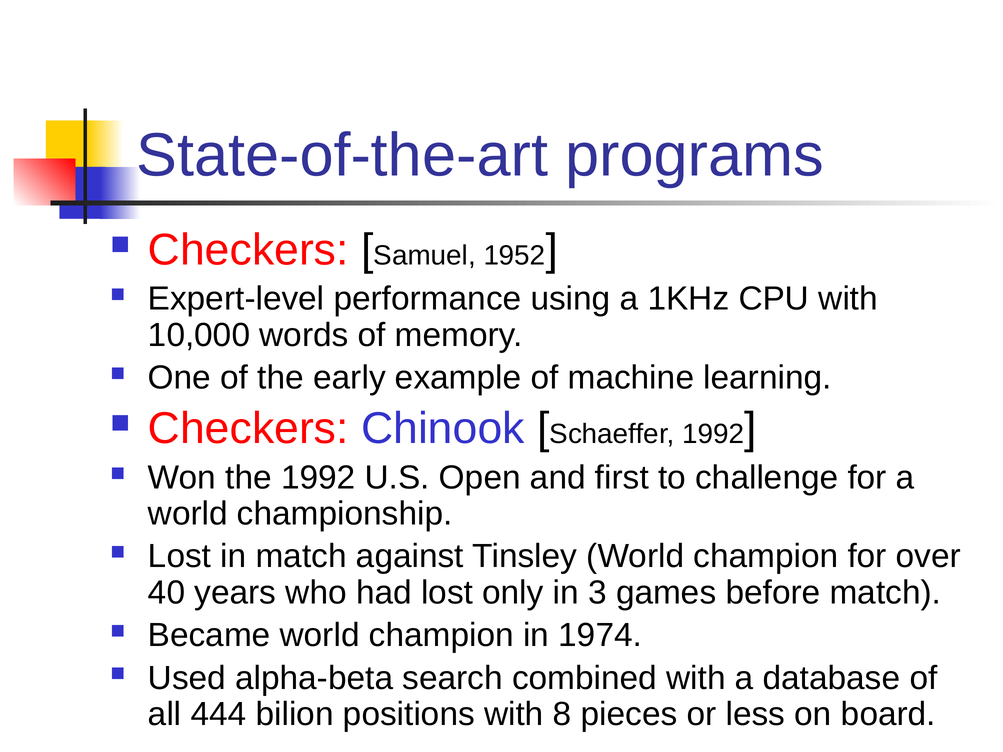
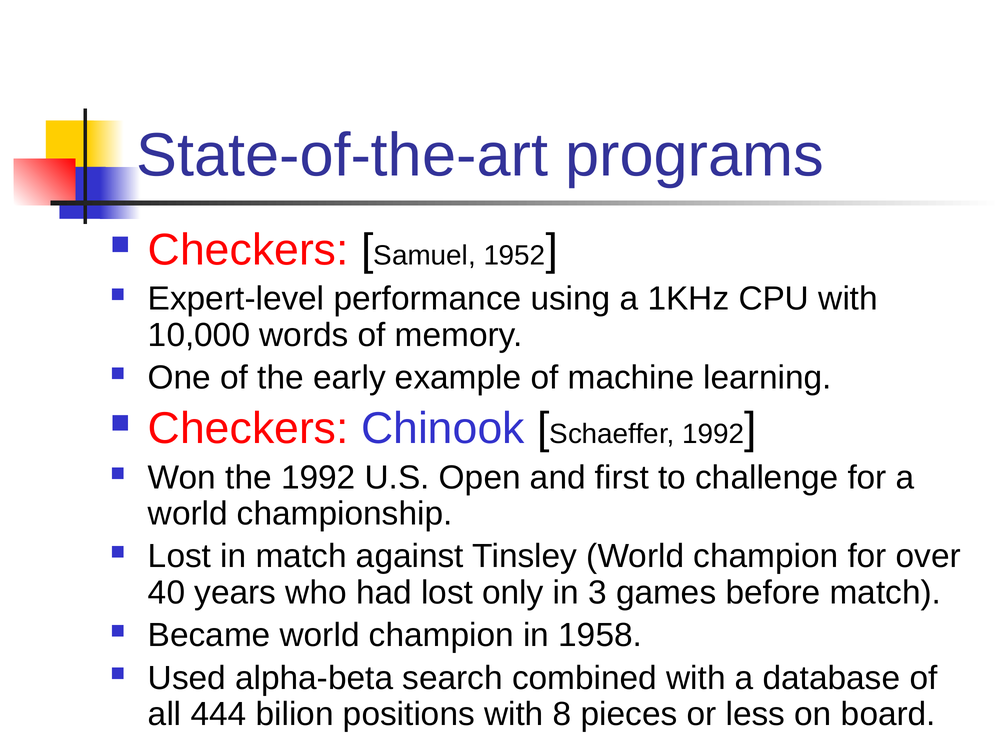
1974: 1974 -> 1958
